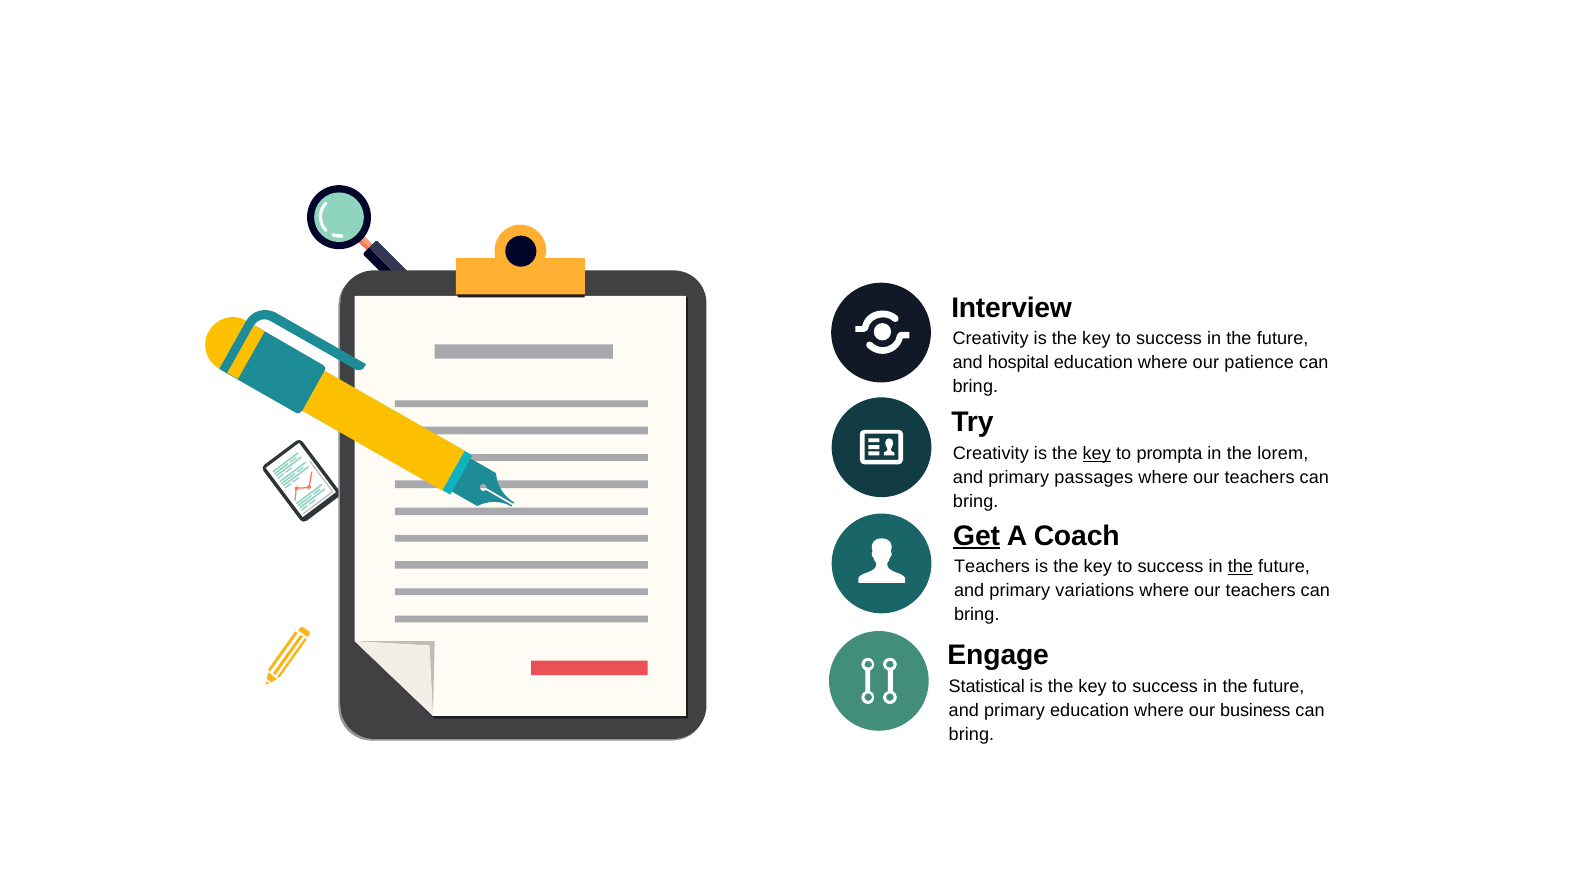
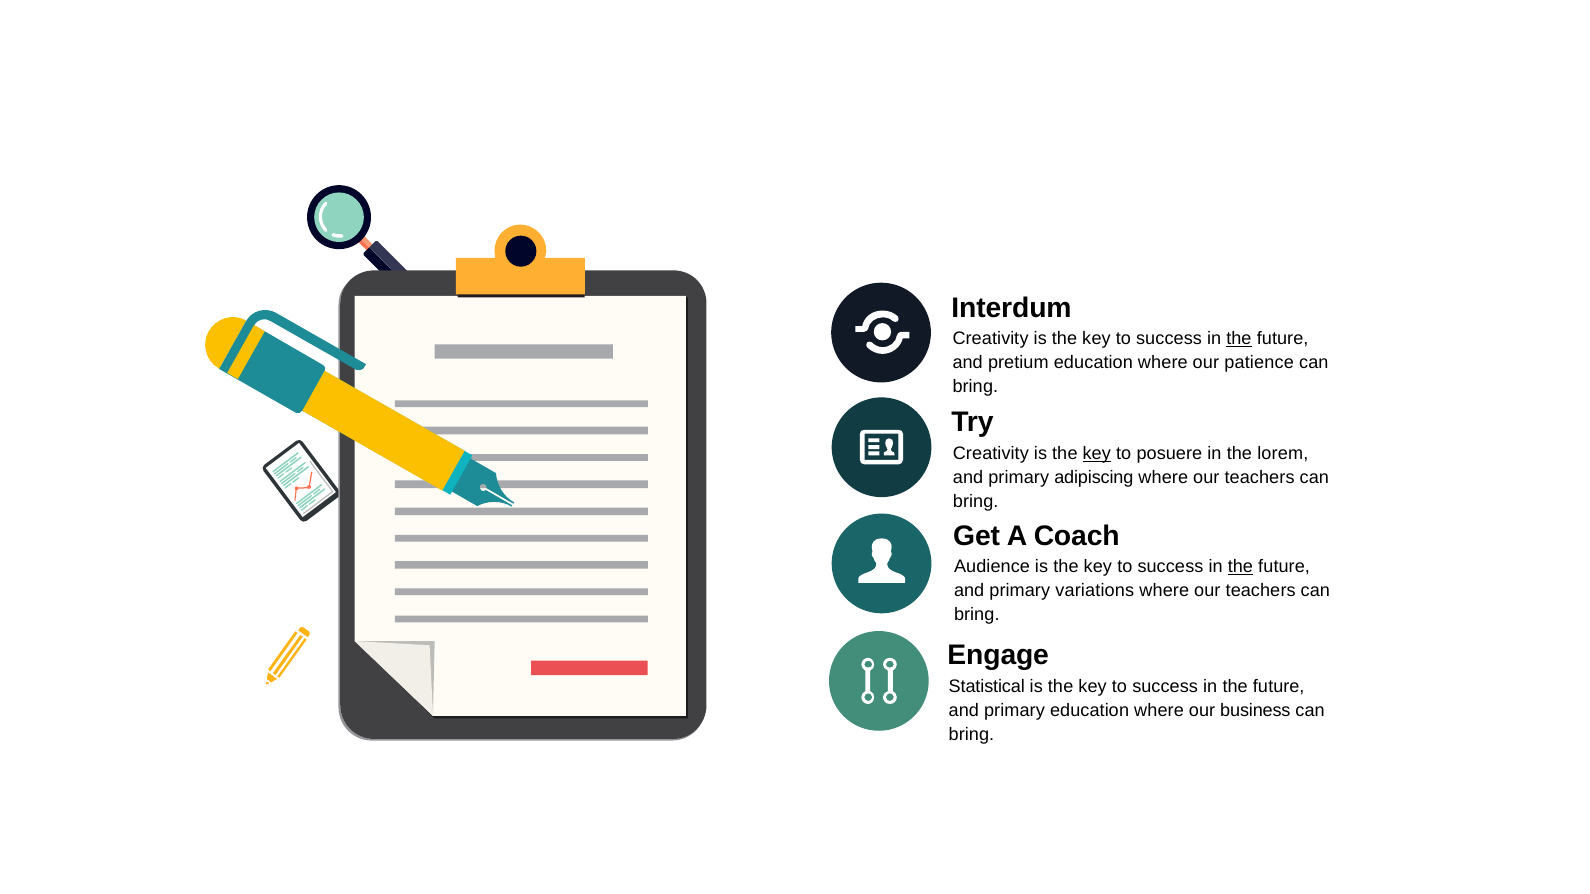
Interview: Interview -> Interdum
the at (1239, 339) underline: none -> present
hospital: hospital -> pretium
prompta: prompta -> posuere
passages: passages -> adipiscing
Get underline: present -> none
Teachers at (992, 567): Teachers -> Audience
